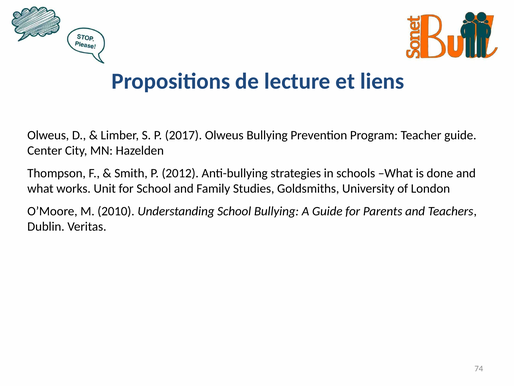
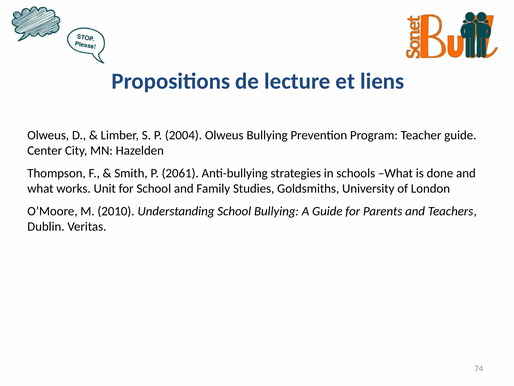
2017: 2017 -> 2004
2012: 2012 -> 2061
